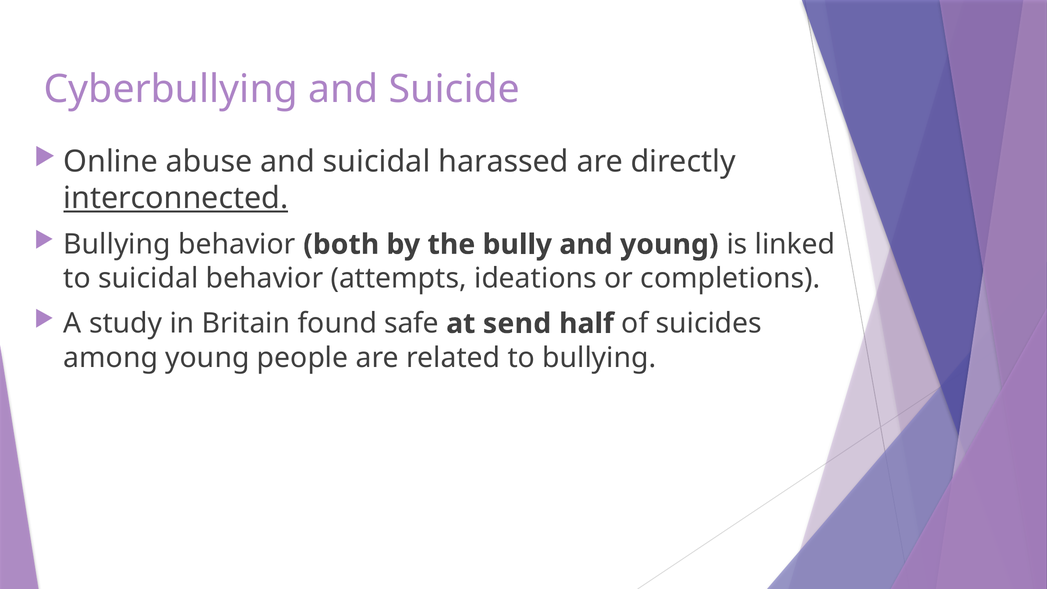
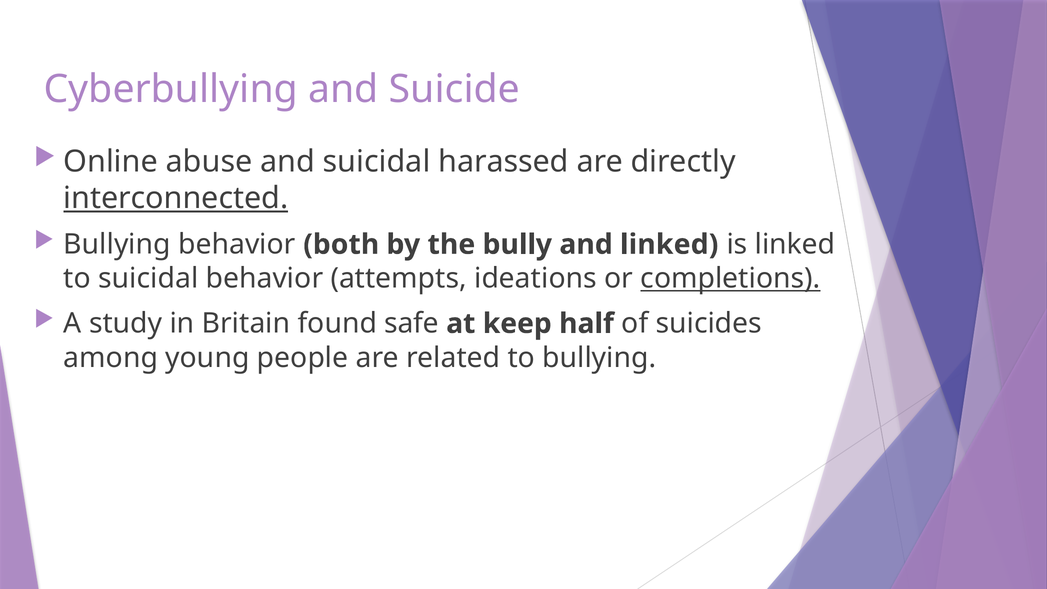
and young: young -> linked
completions underline: none -> present
send: send -> keep
